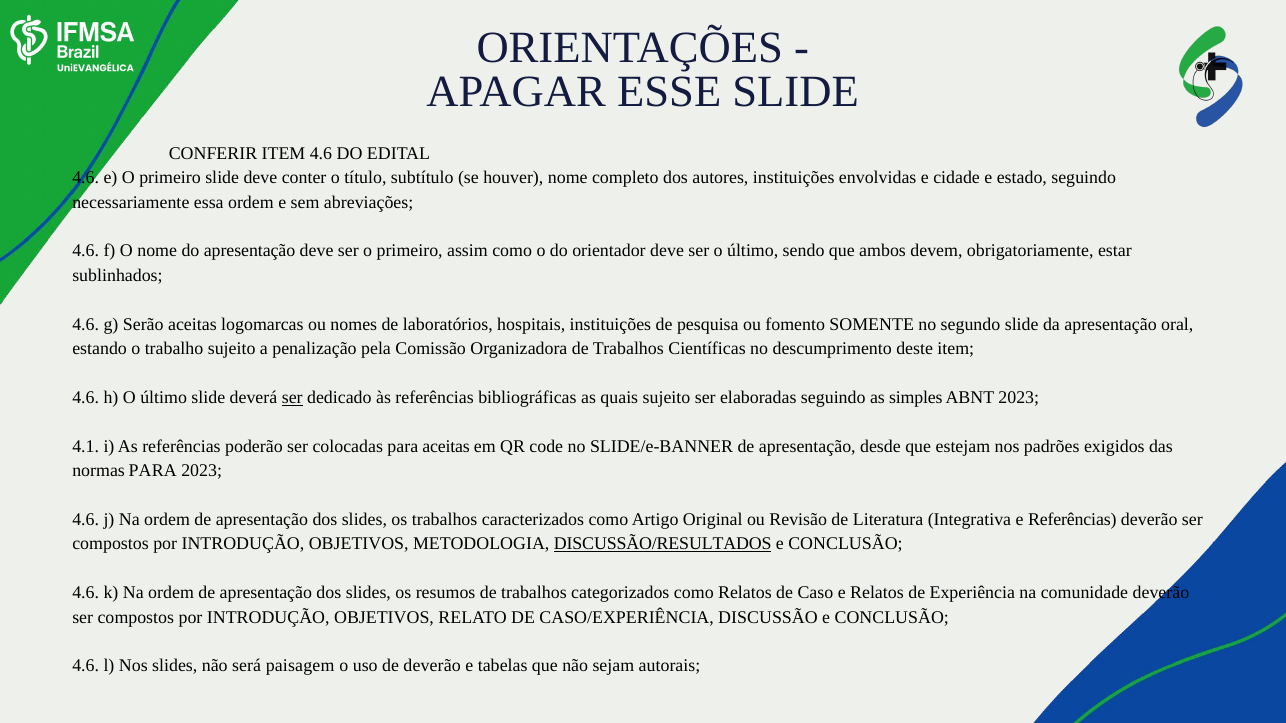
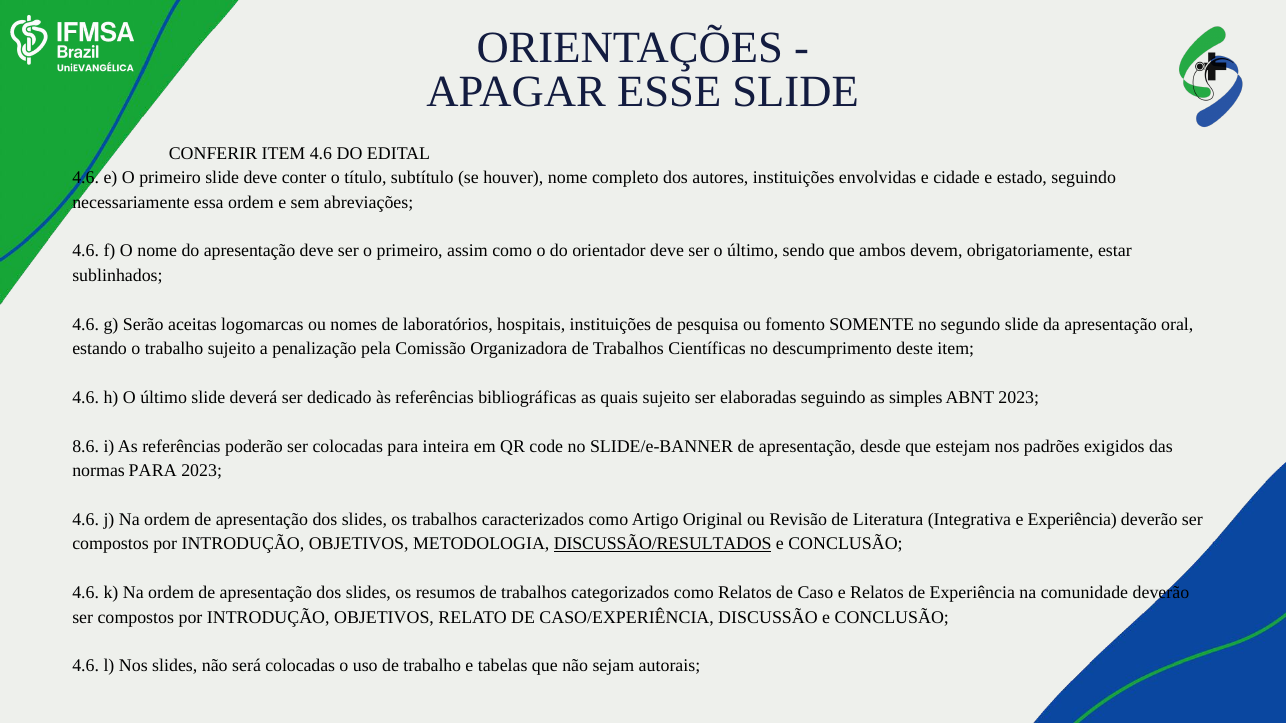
ser at (292, 398) underline: present -> none
4.1: 4.1 -> 8.6
para aceitas: aceitas -> inteira
e Referências: Referências -> Experiência
será paisagem: paisagem -> colocadas
de deverão: deverão -> trabalho
